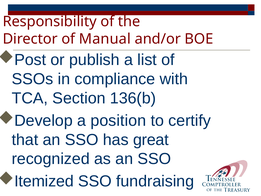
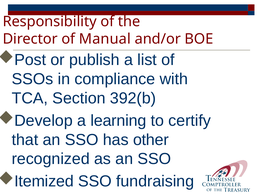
136(b: 136(b -> 392(b
position: position -> learning
great: great -> other
